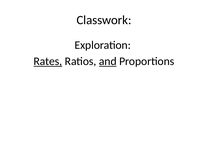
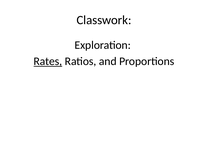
and underline: present -> none
